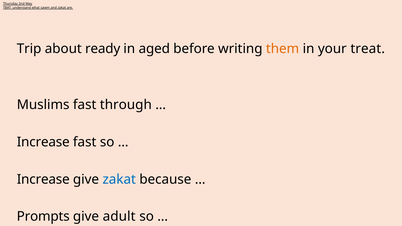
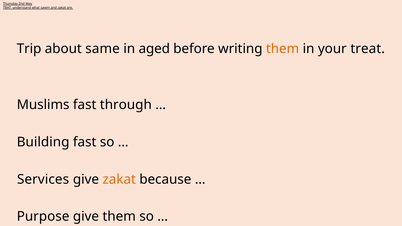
ready: ready -> same
Increase at (43, 142): Increase -> Building
Increase at (43, 179): Increase -> Services
zakat at (119, 179) colour: blue -> orange
Prompts: Prompts -> Purpose
give adult: adult -> them
